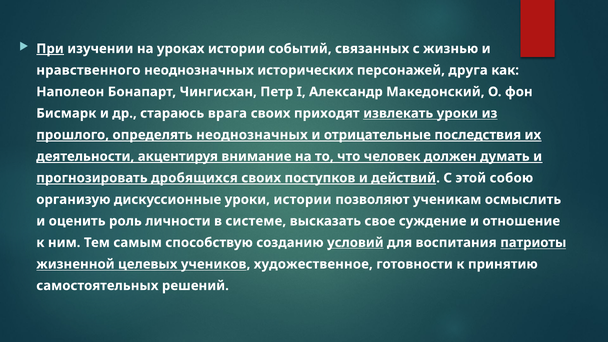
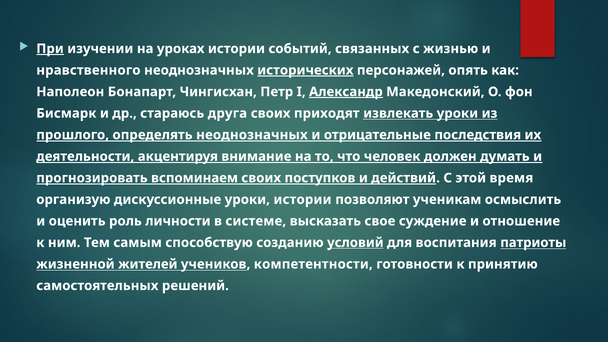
исторических underline: none -> present
друга: друга -> опять
Александр underline: none -> present
врага: врага -> друга
дробящихся: дробящихся -> вспоминаем
собою: собою -> время
целевых: целевых -> жителей
художественное: художественное -> компетентности
